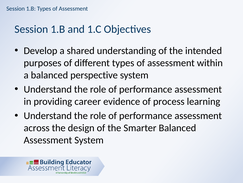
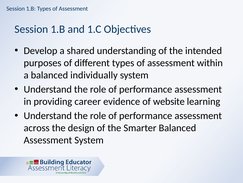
perspective: perspective -> individually
process: process -> website
